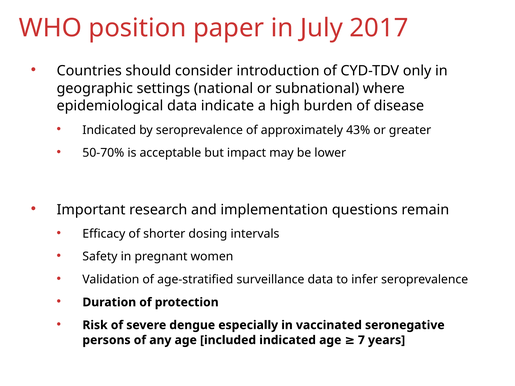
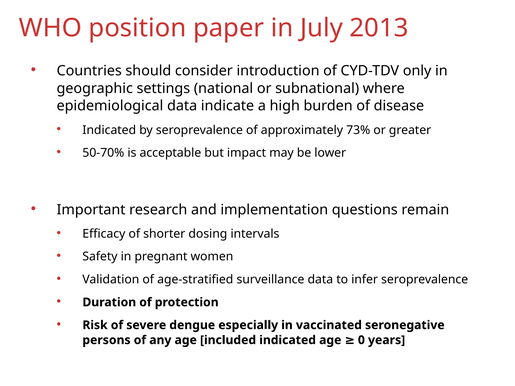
2017: 2017 -> 2013
43%: 43% -> 73%
7: 7 -> 0
